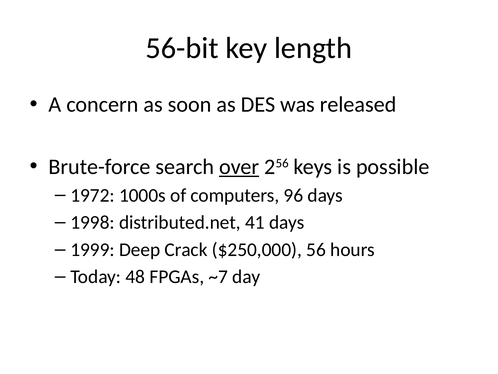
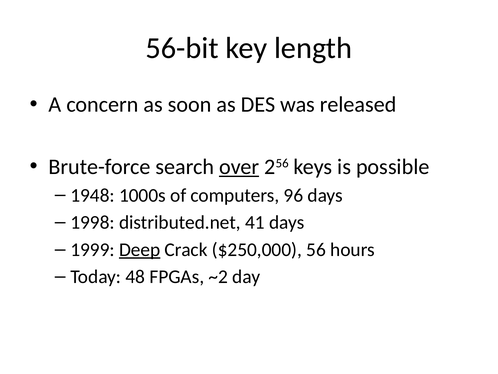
1972: 1972 -> 1948
Deep underline: none -> present
~7: ~7 -> ~2
